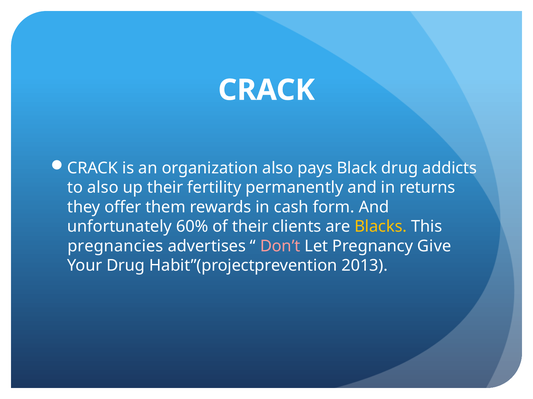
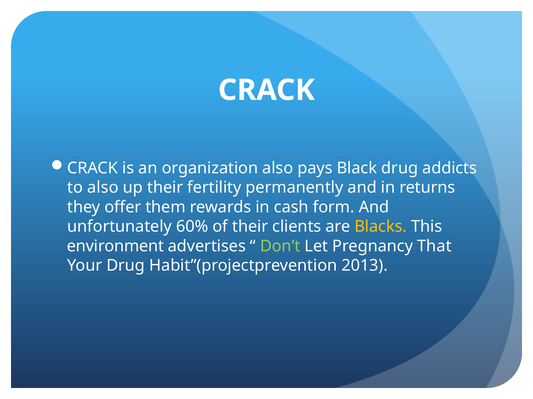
pregnancies: pregnancies -> environment
Don’t colour: pink -> light green
Give: Give -> That
